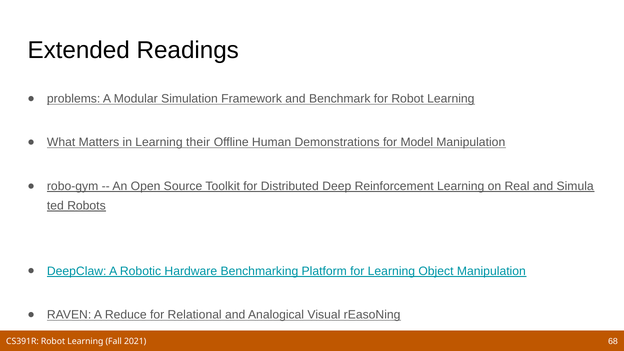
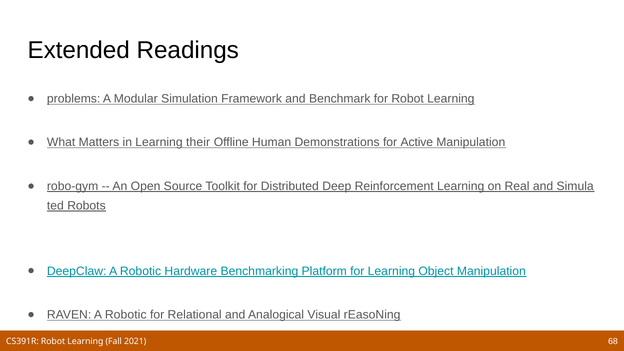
Model: Model -> Active
RAVEN A Reduce: Reduce -> Robotic
